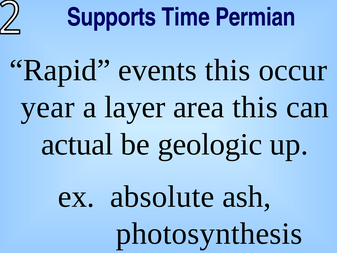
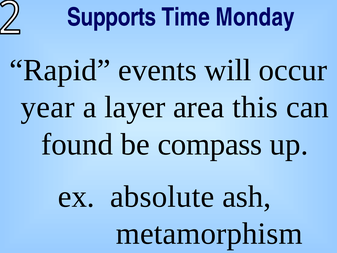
Permian: Permian -> Monday
events this: this -> will
actual: actual -> found
geologic: geologic -> compass
photosynthesis: photosynthesis -> metamorphism
